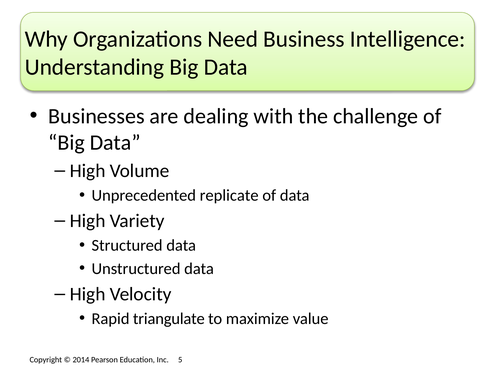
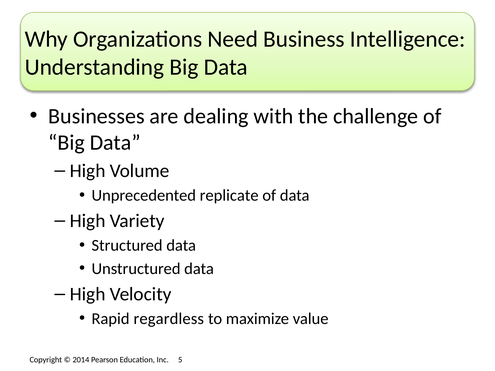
triangulate: triangulate -> regardless
